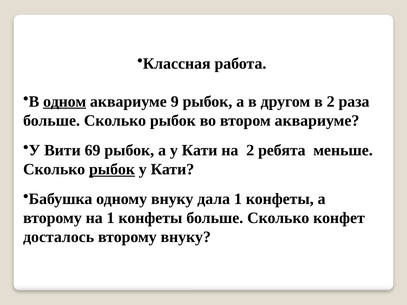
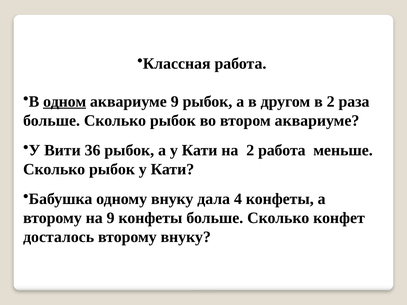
69: 69 -> 36
2 ребята: ребята -> работа
рыбок at (112, 169) underline: present -> none
дала 1: 1 -> 4
на 1: 1 -> 9
